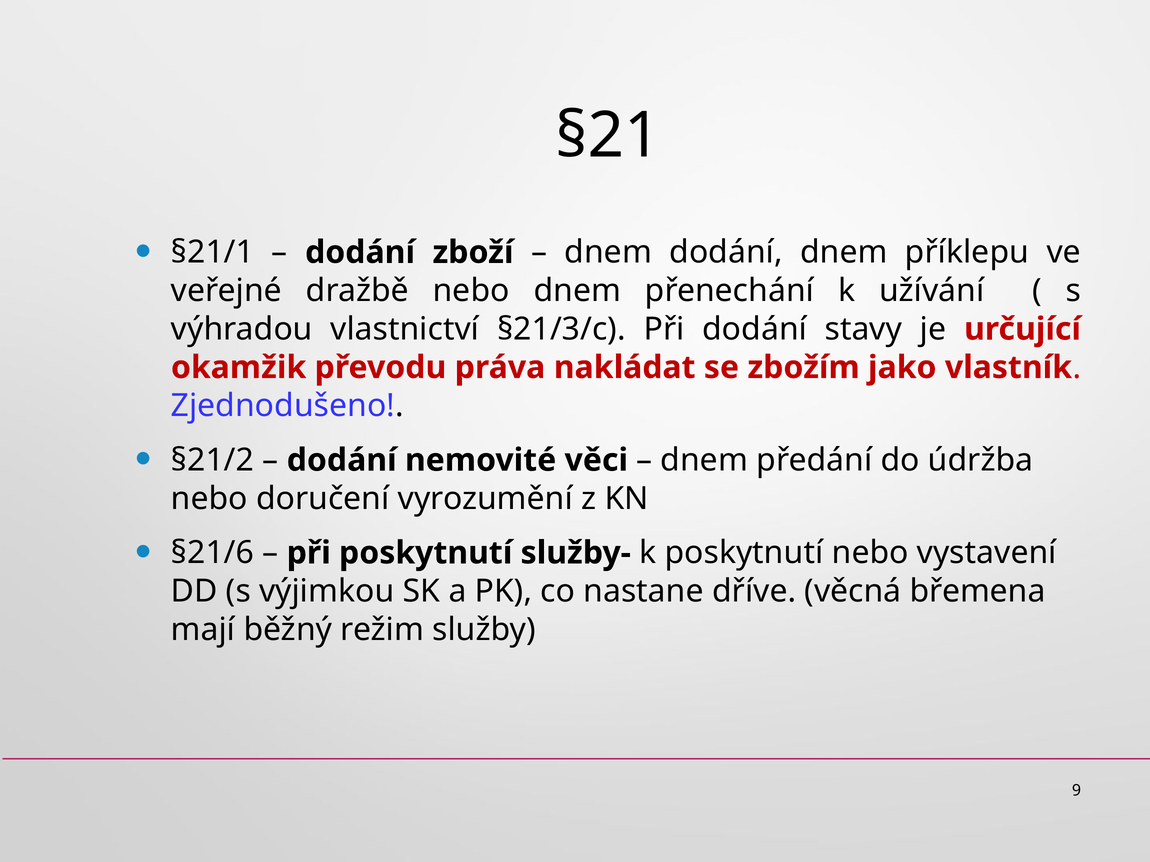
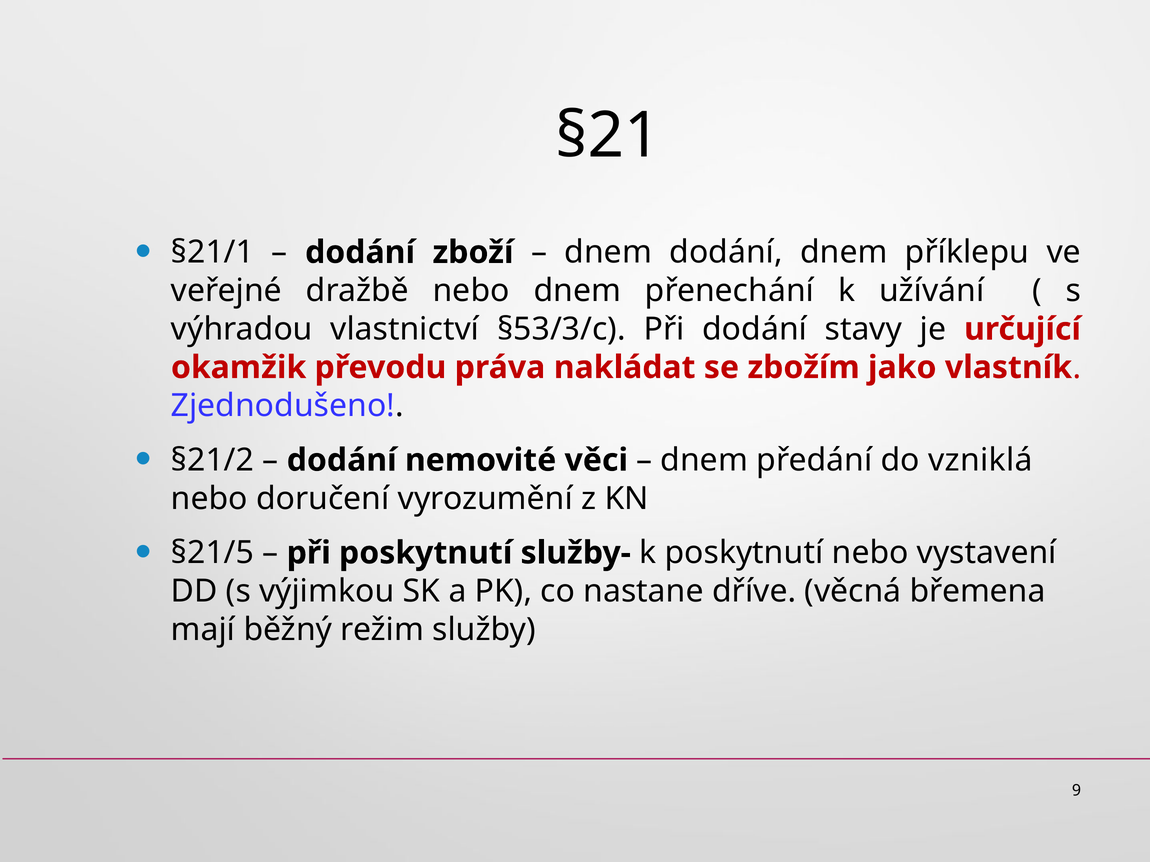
§21/3/c: §21/3/c -> §53/3/c
údržba: údržba -> vzniklá
§21/6: §21/6 -> §21/5
